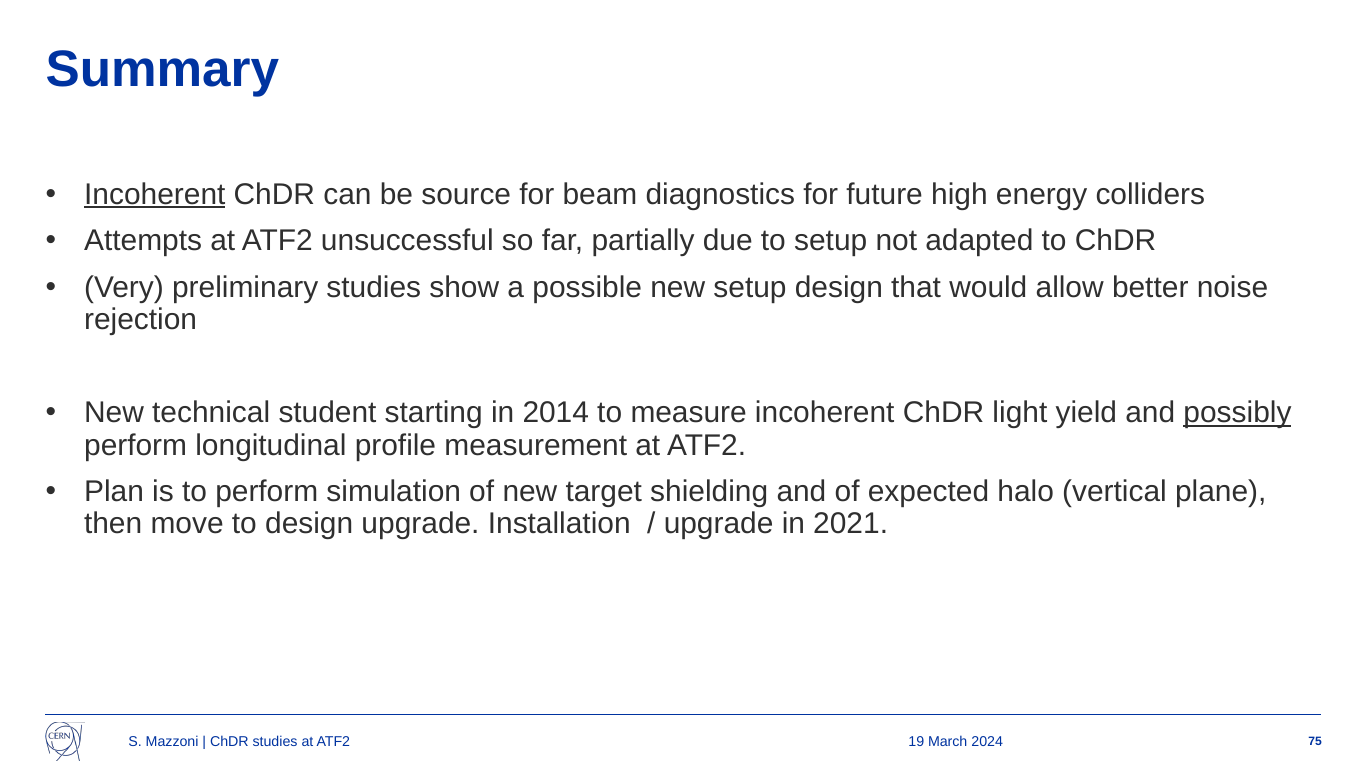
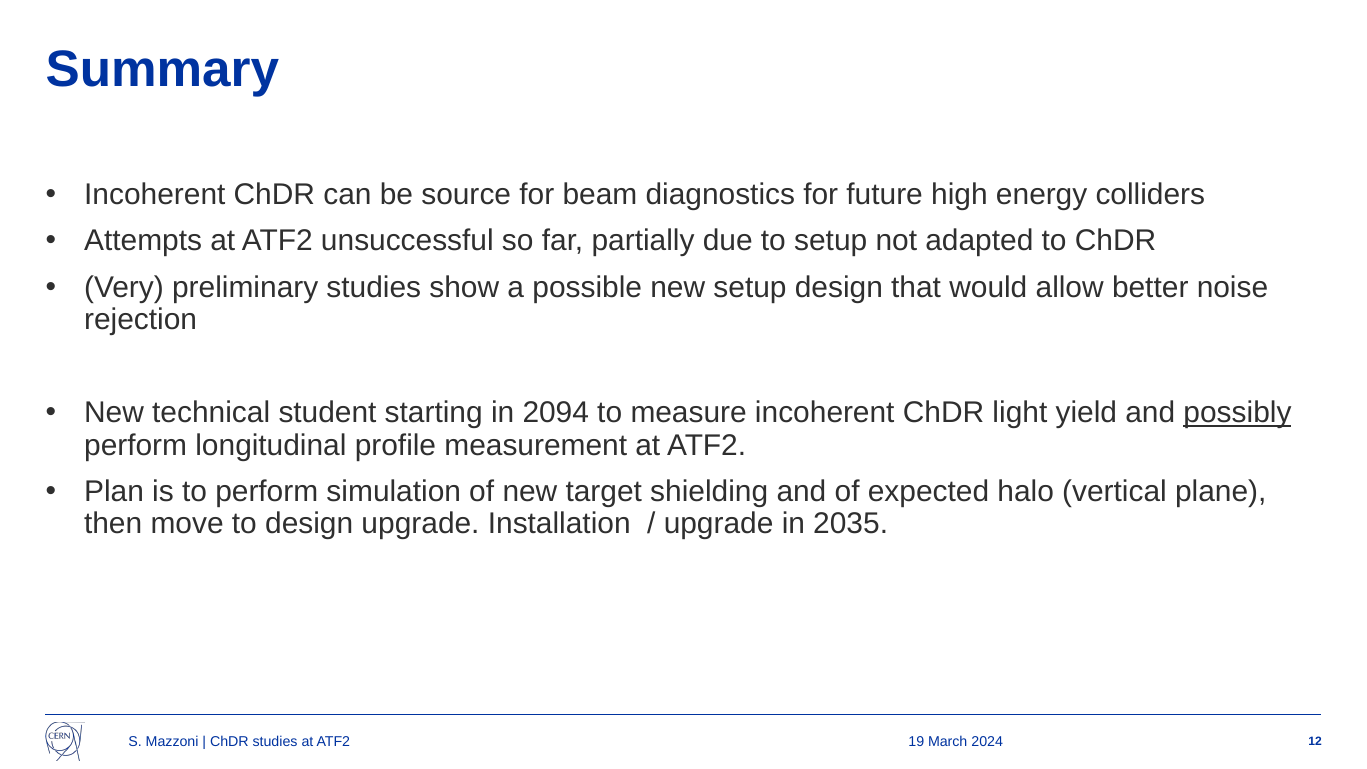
Incoherent at (155, 194) underline: present -> none
2014: 2014 -> 2094
2021: 2021 -> 2035
75: 75 -> 12
